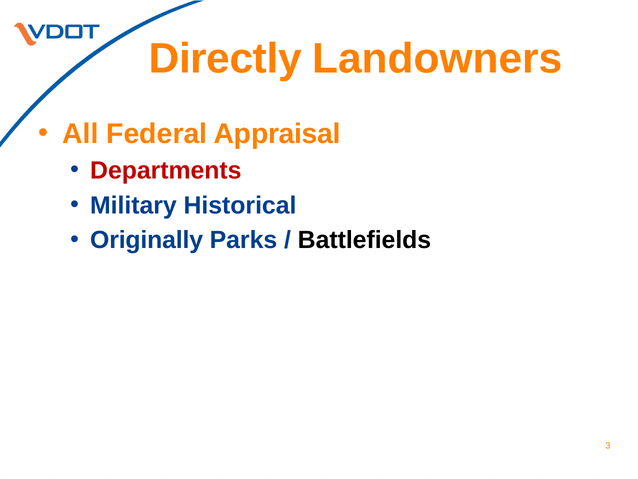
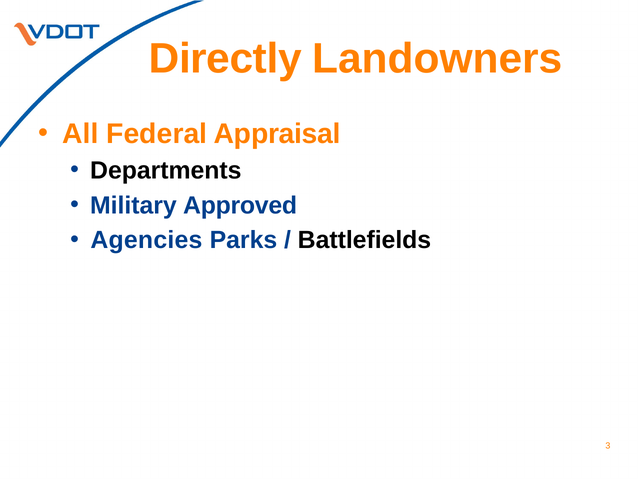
Departments colour: red -> black
Historical: Historical -> Approved
Originally: Originally -> Agencies
